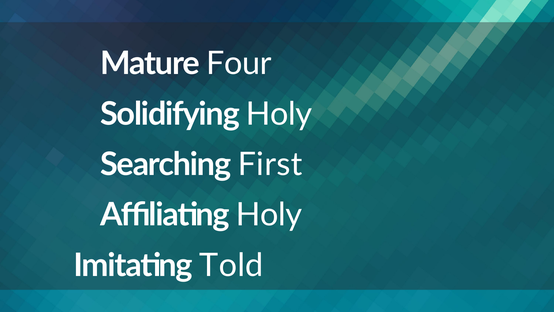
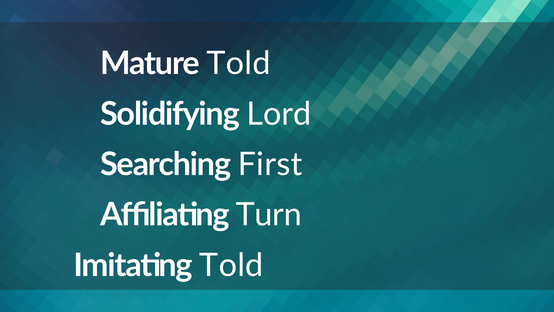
Mature Four: Four -> Told
Solidifying Holy: Holy -> Lord
Affiliating Holy: Holy -> Turn
